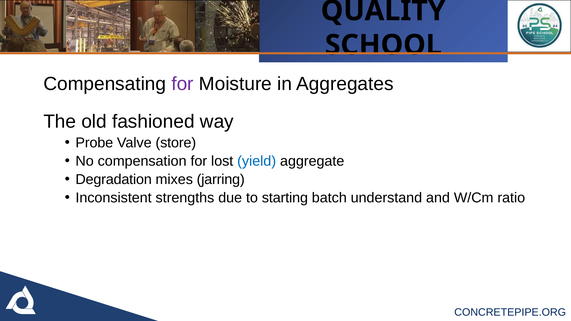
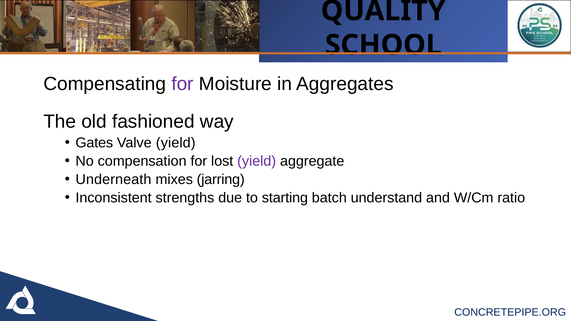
Probe: Probe -> Gates
Valve store: store -> yield
yield at (257, 161) colour: blue -> purple
Degradation: Degradation -> Underneath
